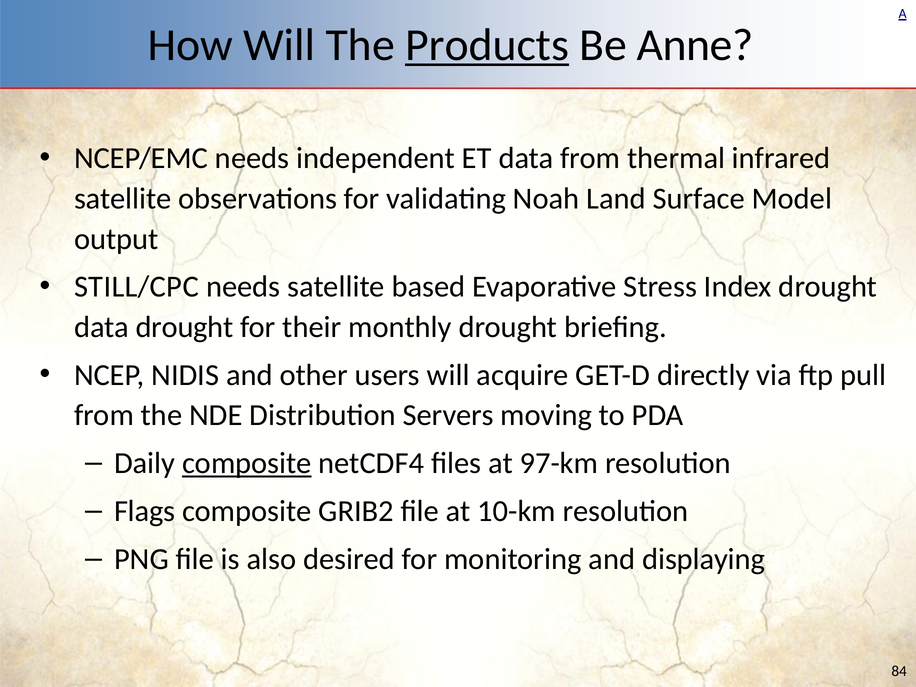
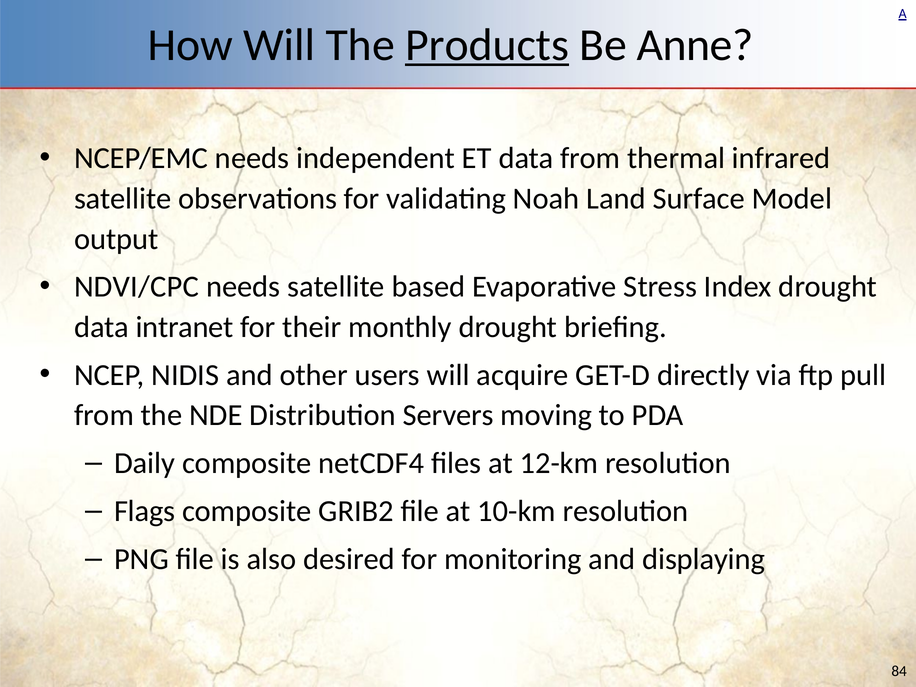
STILL/CPC: STILL/CPC -> NDVI/CPC
data drought: drought -> intranet
composite at (247, 463) underline: present -> none
97-km: 97-km -> 12-km
